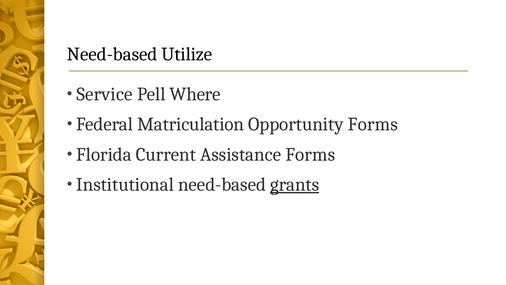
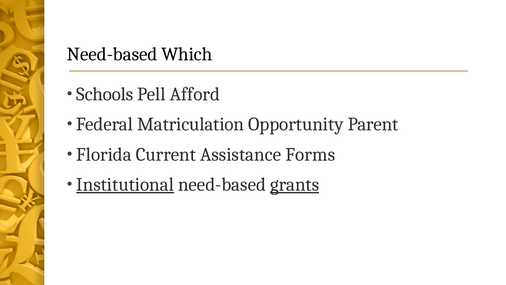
Utilize: Utilize -> Which
Service: Service -> Schools
Where: Where -> Afford
Opportunity Forms: Forms -> Parent
Institutional underline: none -> present
